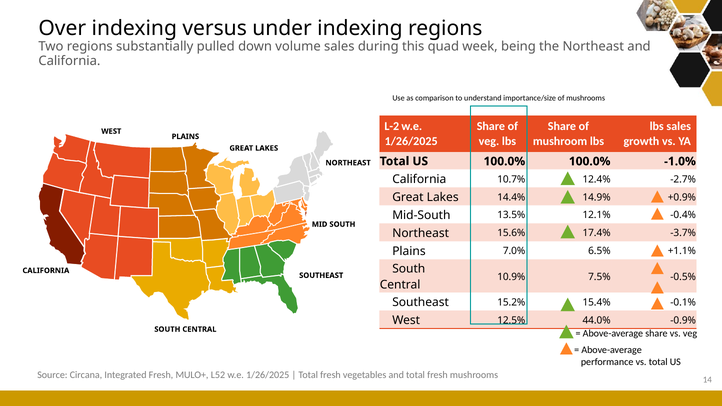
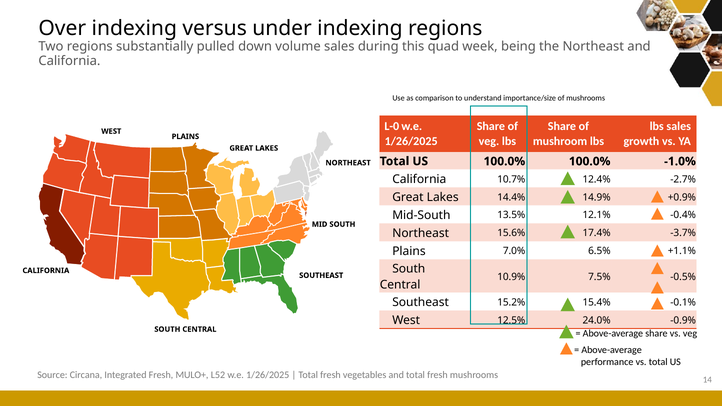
L-2: L-2 -> L-0
44.0%: 44.0% -> 24.0%
